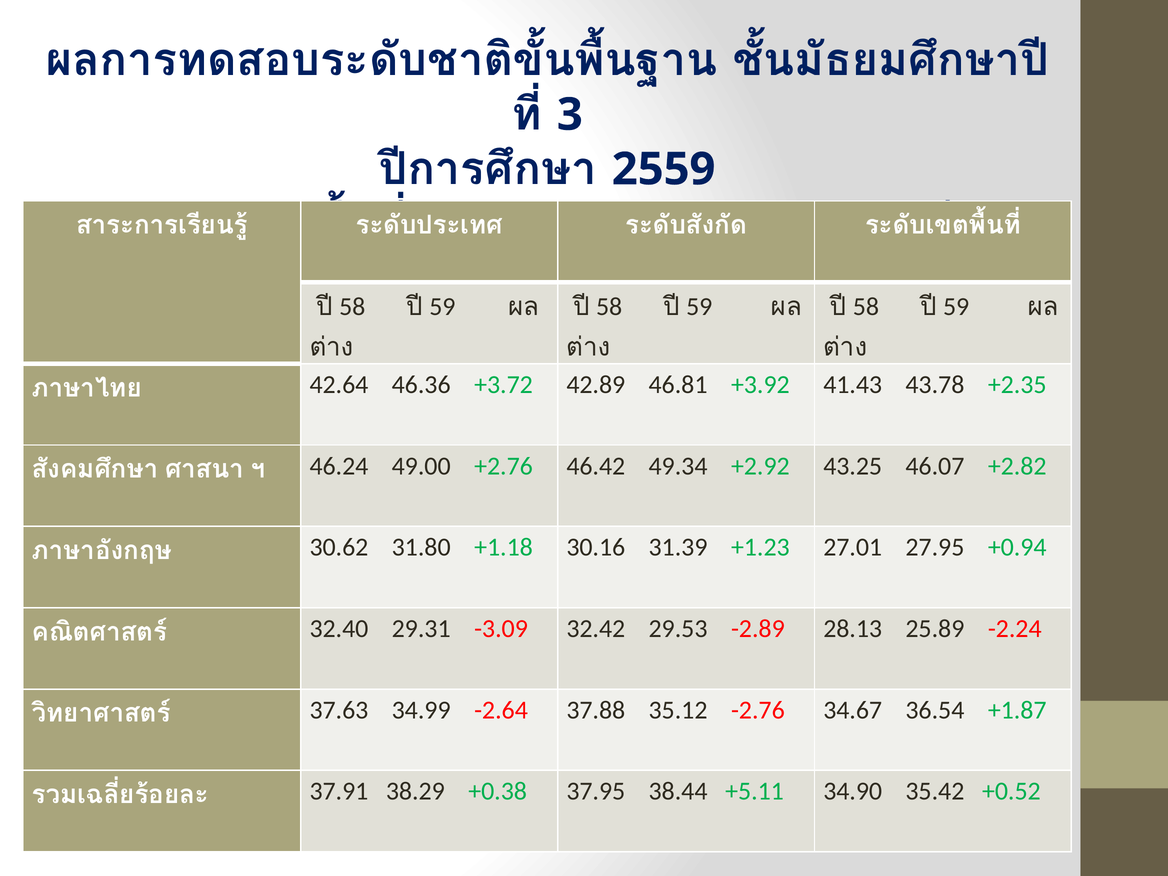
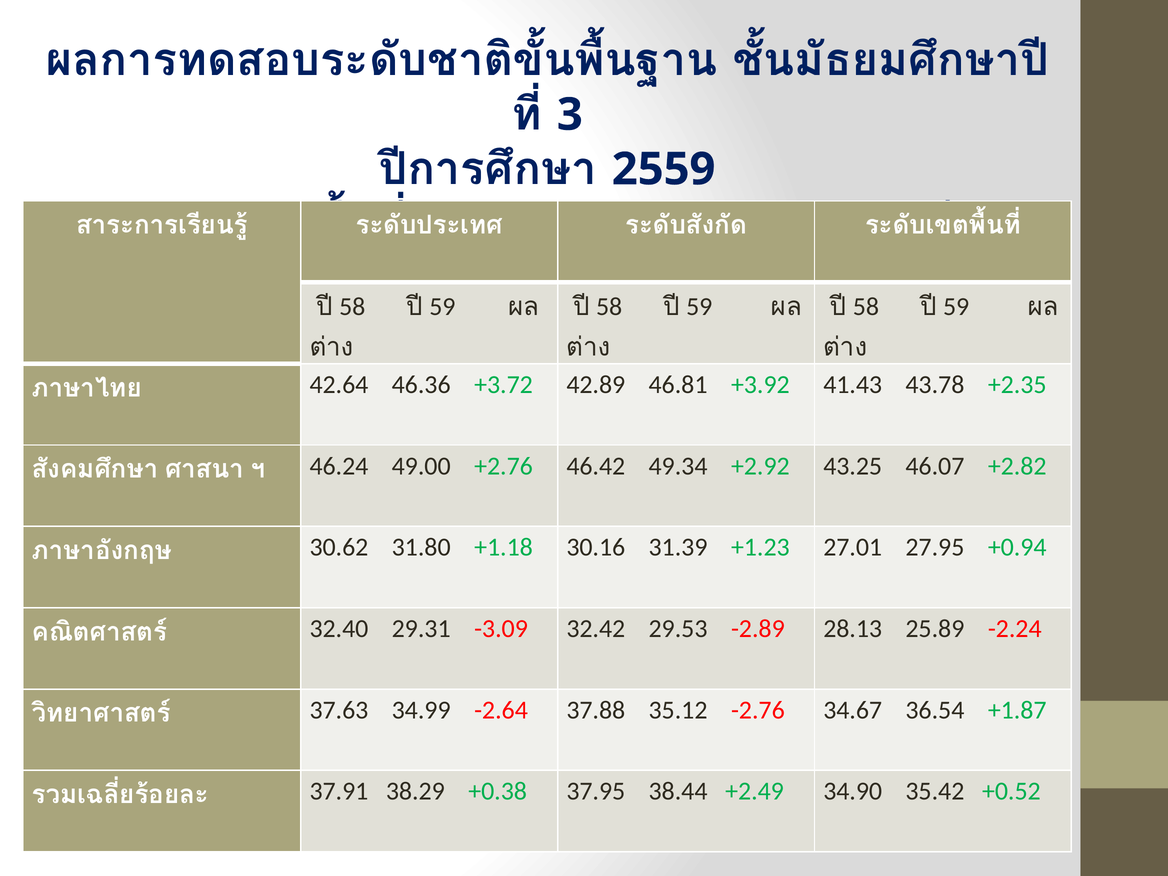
+5.11: +5.11 -> +2.49
